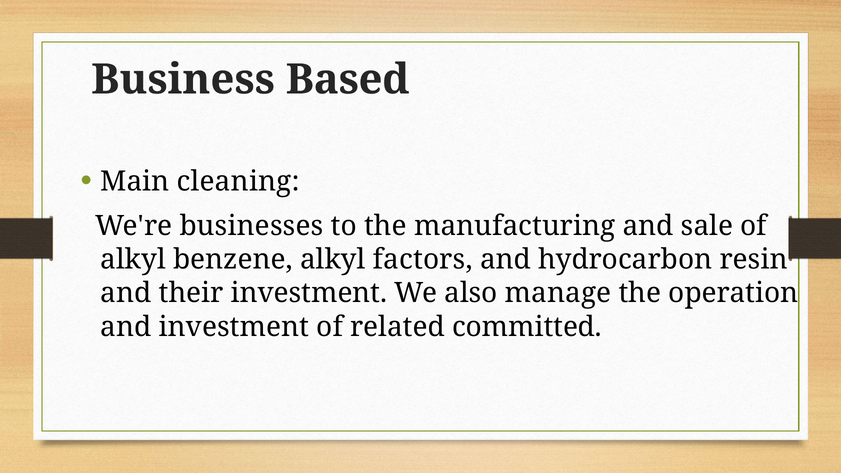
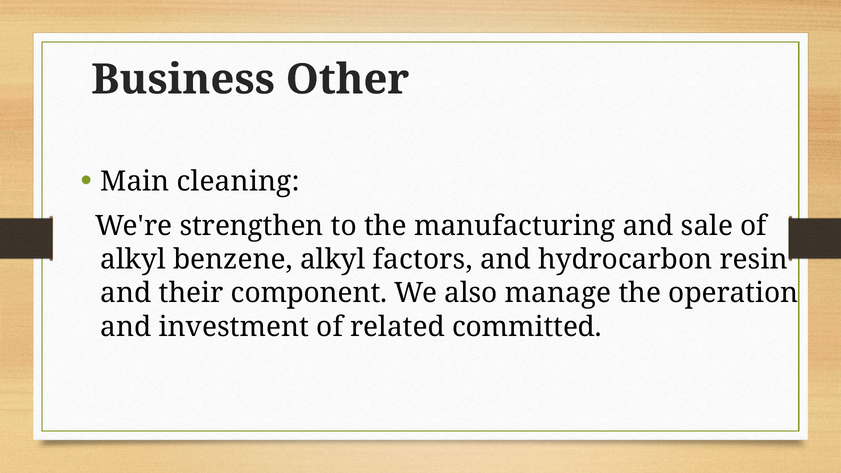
Based: Based -> Other
businesses: businesses -> strengthen
their investment: investment -> component
